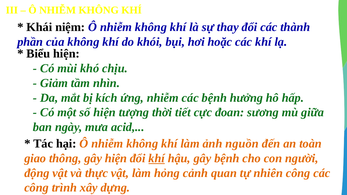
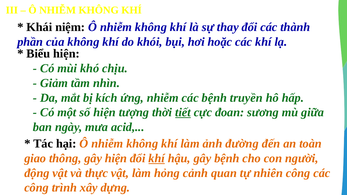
hưởng: hưởng -> truyền
tiết underline: none -> present
nguồn: nguồn -> đường
